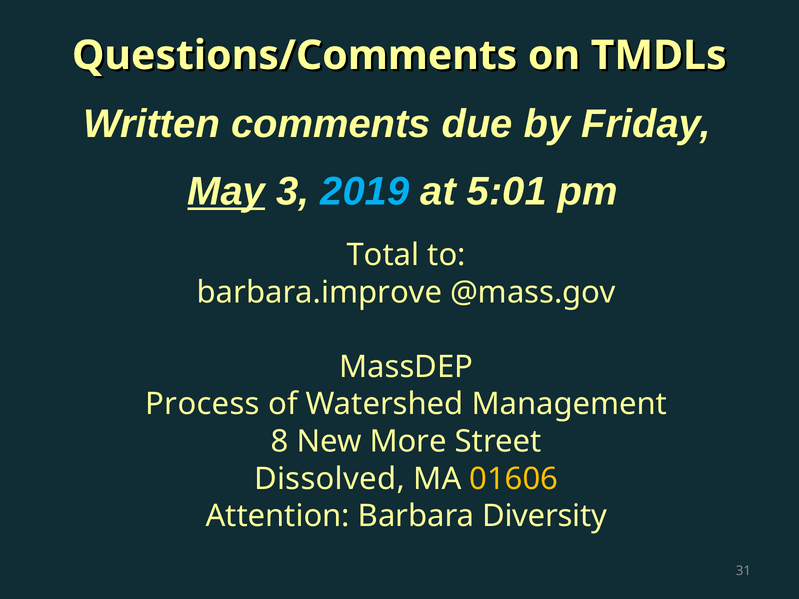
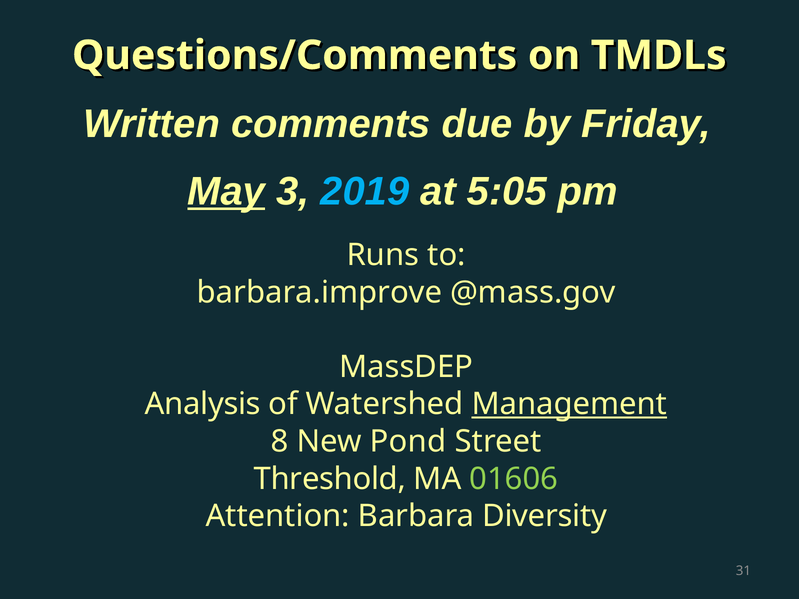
5:01: 5:01 -> 5:05
Total: Total -> Runs
Process: Process -> Analysis
Management underline: none -> present
More: More -> Pond
Dissolved: Dissolved -> Threshold
01606 colour: yellow -> light green
